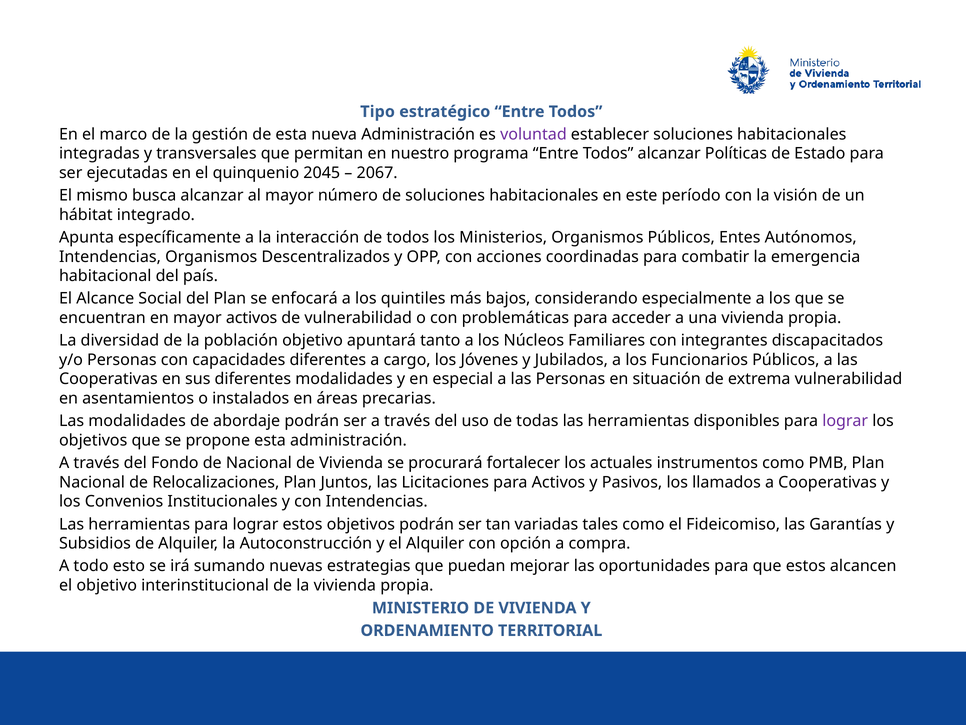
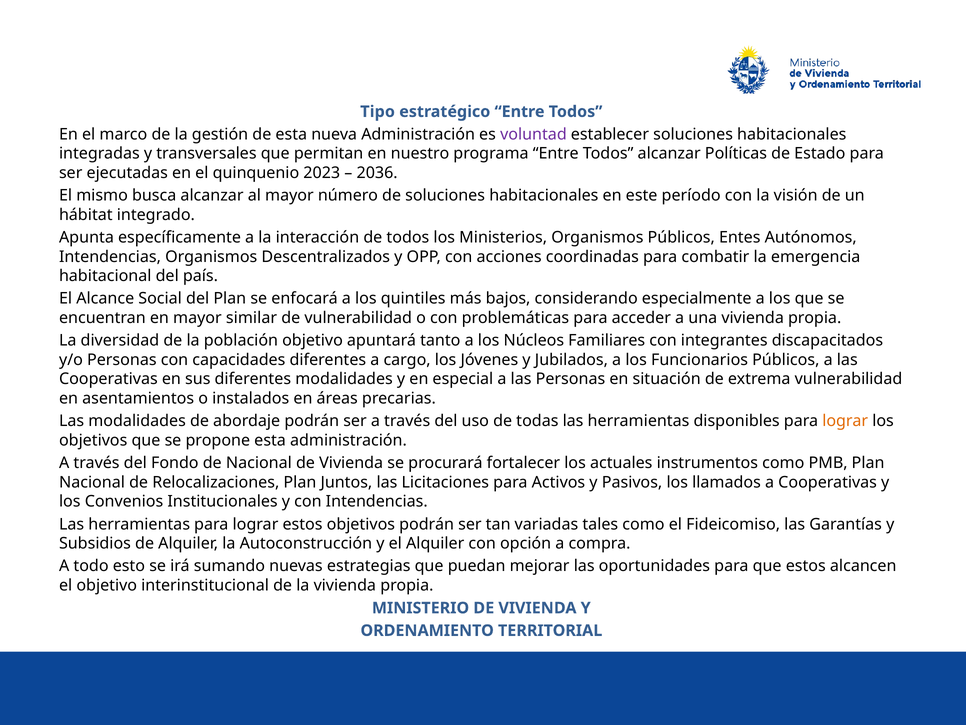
2045: 2045 -> 2023
2067: 2067 -> 2036
mayor activos: activos -> similar
lograr at (845, 421) colour: purple -> orange
